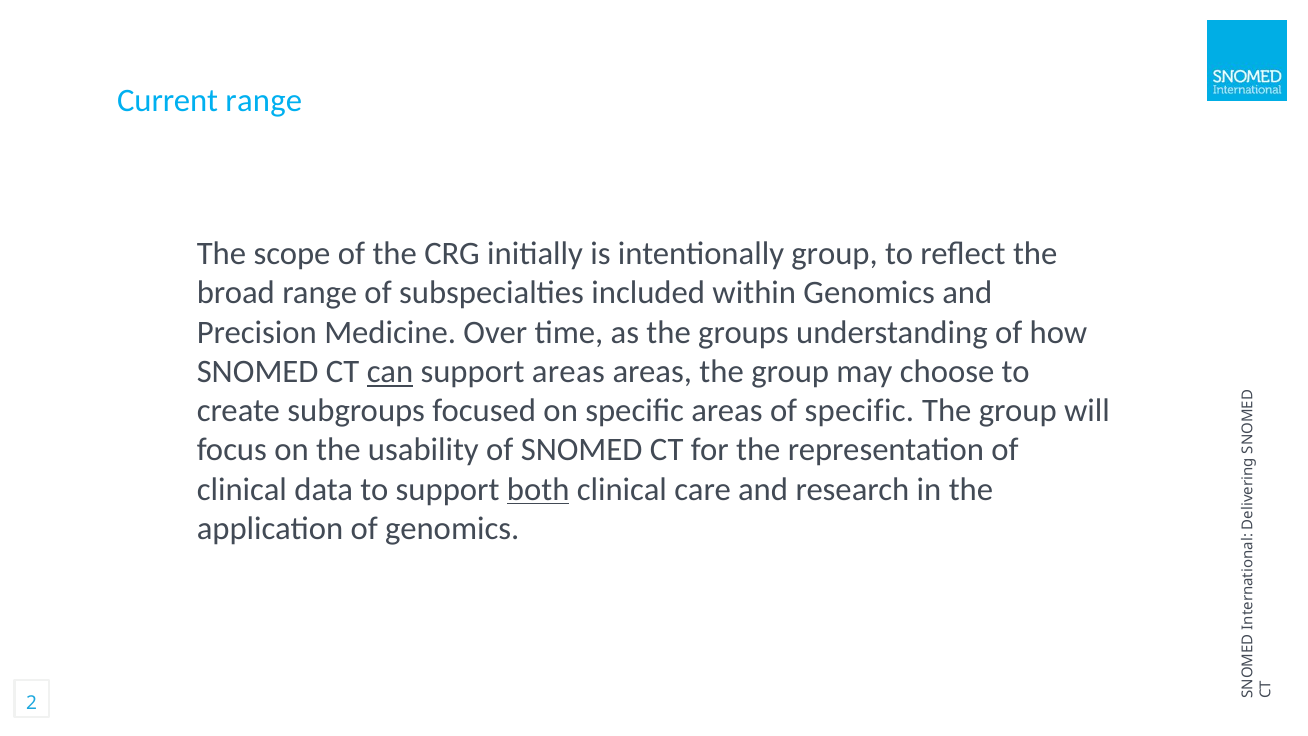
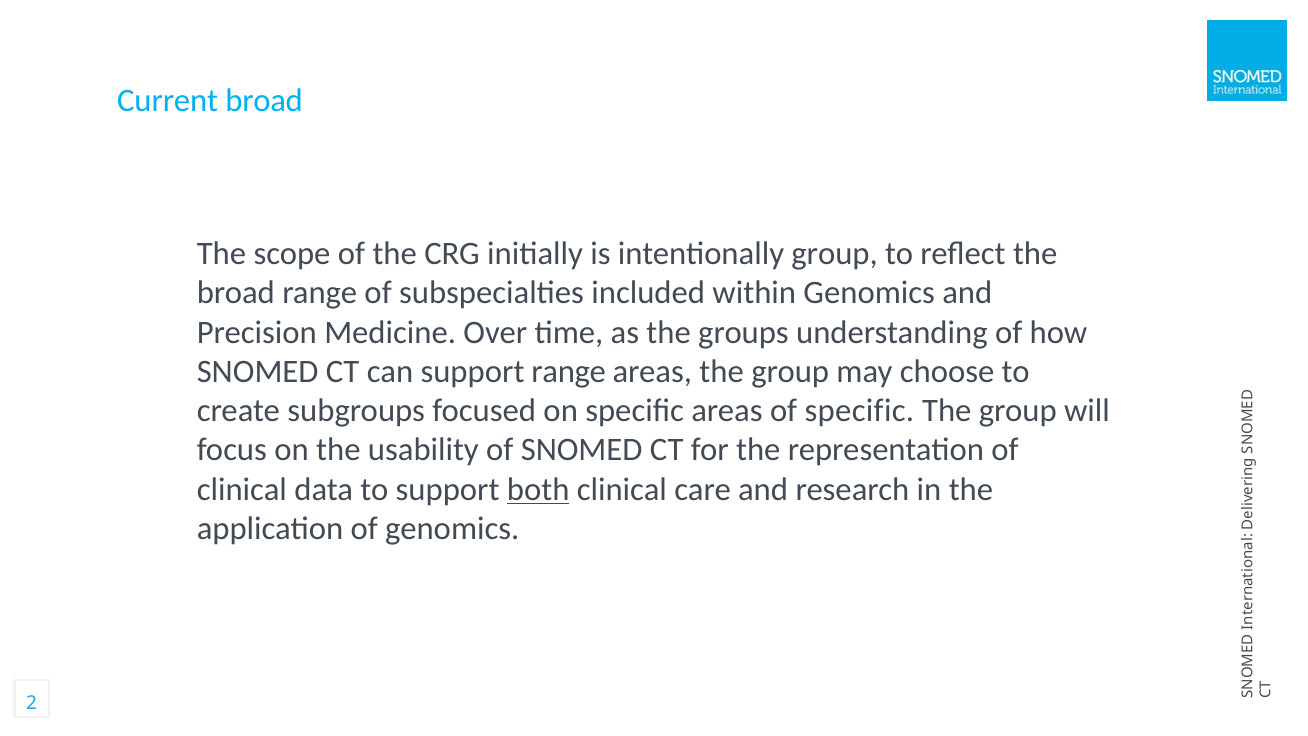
Current range: range -> broad
can underline: present -> none
support areas: areas -> range
